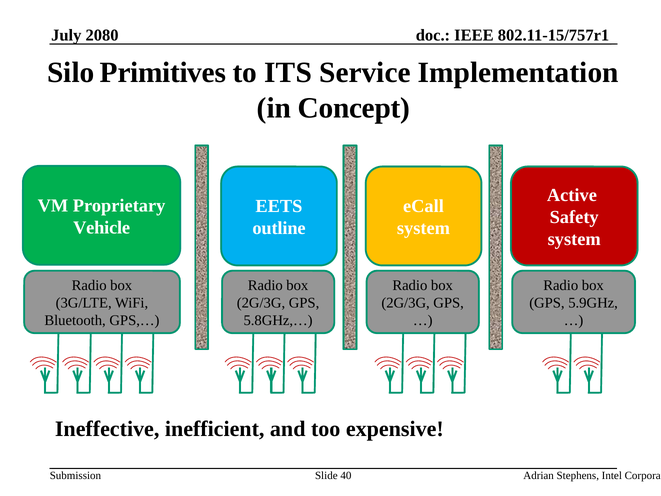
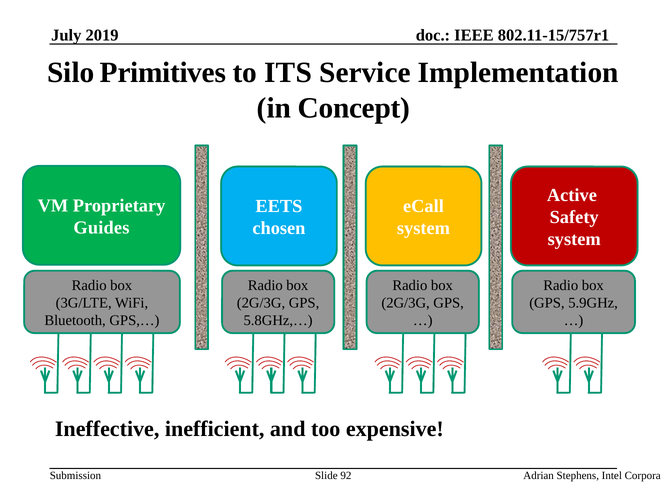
2080: 2080 -> 2019
Vehicle: Vehicle -> Guides
outline: outline -> chosen
40: 40 -> 92
